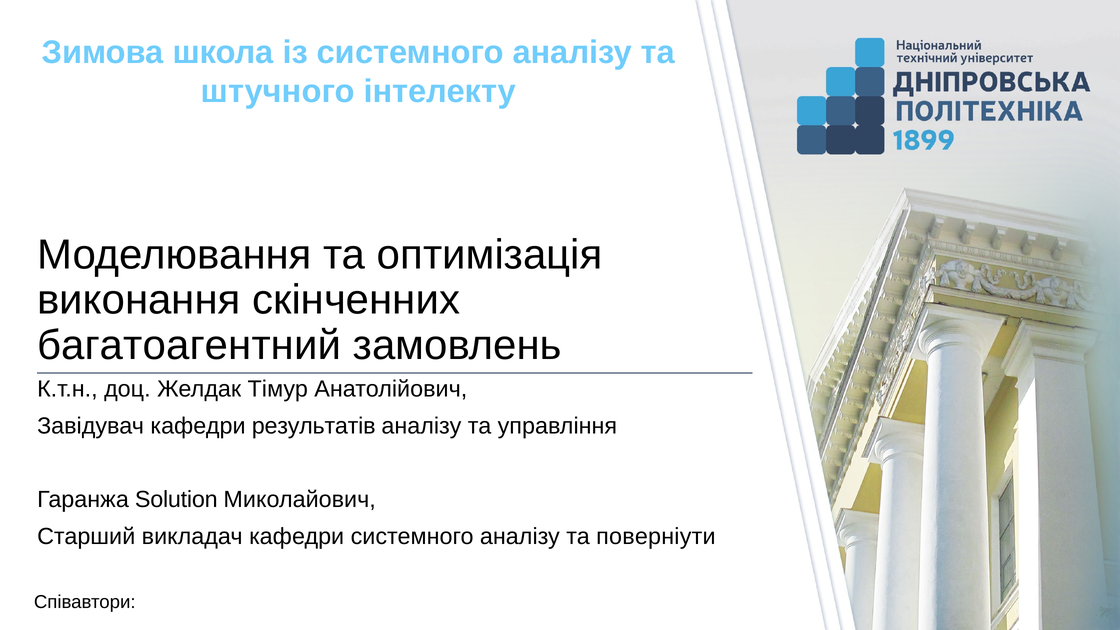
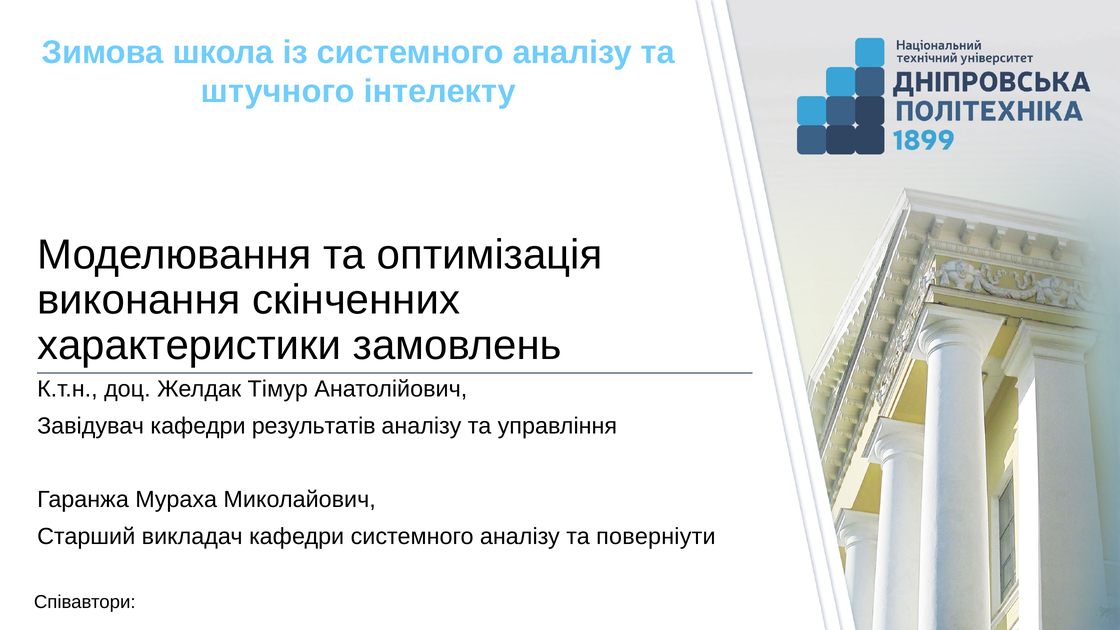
багатоагентний: багатоагентний -> характеристики
Solution: Solution -> Мураха
